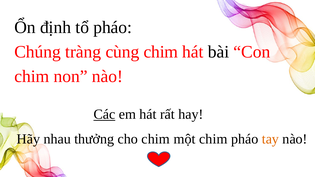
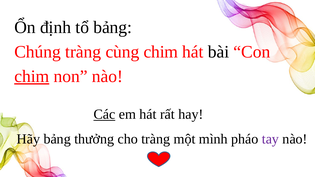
tổ pháo: pháo -> bảng
chim at (32, 76) underline: none -> present
Hãy nhau: nhau -> bảng
cho chim: chim -> tràng
một chim: chim -> mình
tay colour: orange -> purple
